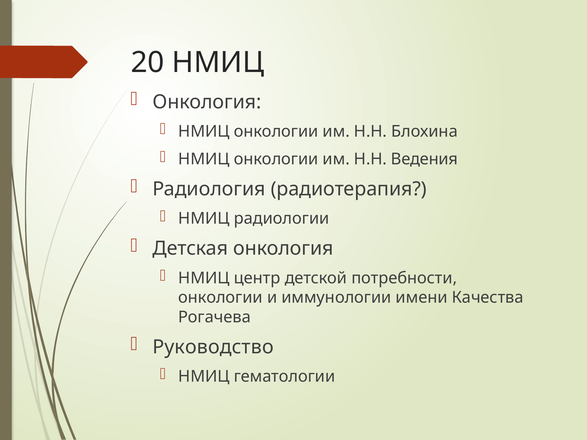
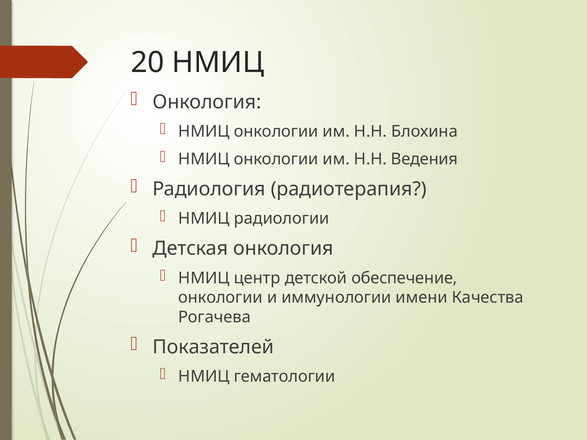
потребности: потребности -> обеспечение
Руководство: Руководство -> Показателей
